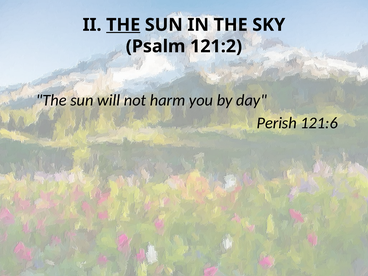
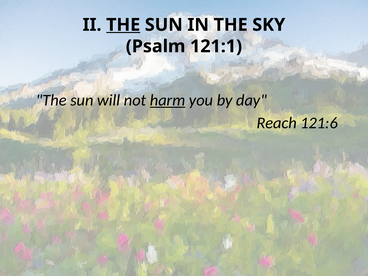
121:2: 121:2 -> 121:1
harm underline: none -> present
Perish: Perish -> Reach
